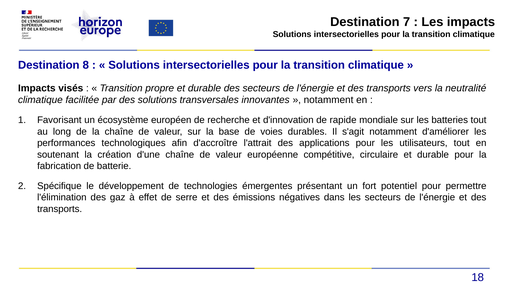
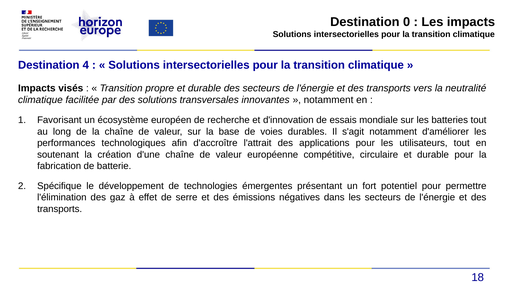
7: 7 -> 0
8: 8 -> 4
rapide: rapide -> essais
